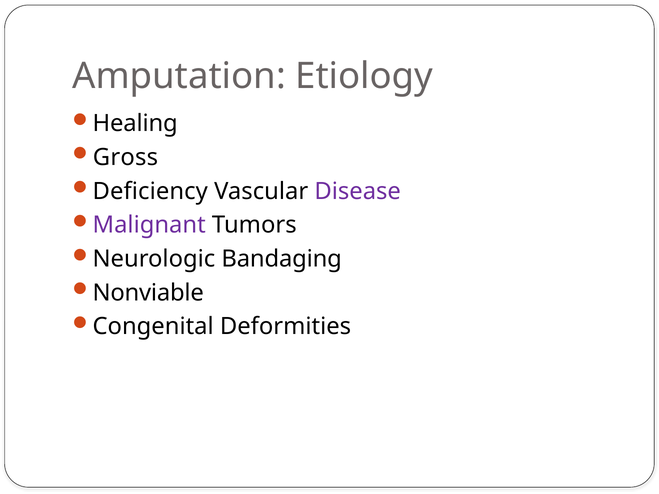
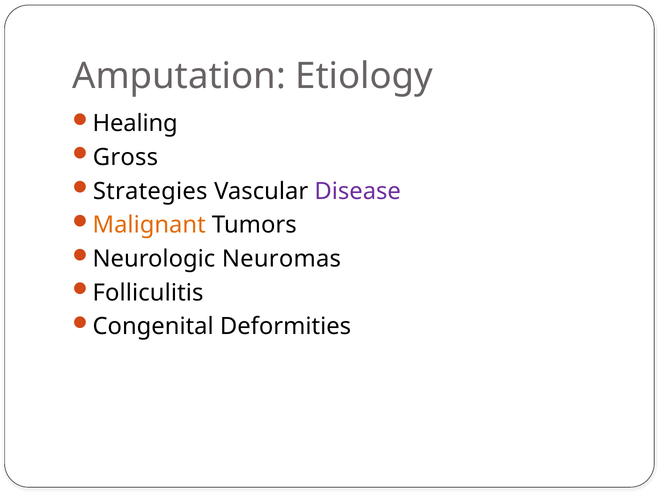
Deficiency: Deficiency -> Strategies
Malignant colour: purple -> orange
Bandaging: Bandaging -> Neuromas
Nonviable: Nonviable -> Folliculitis
